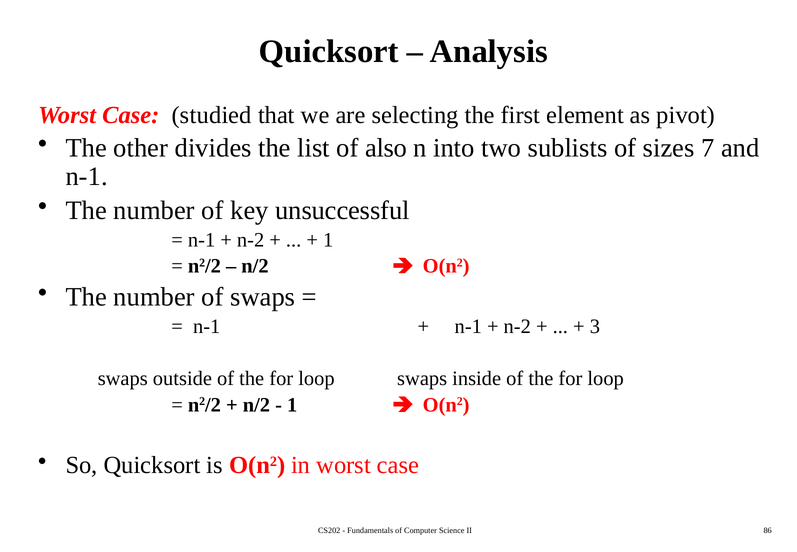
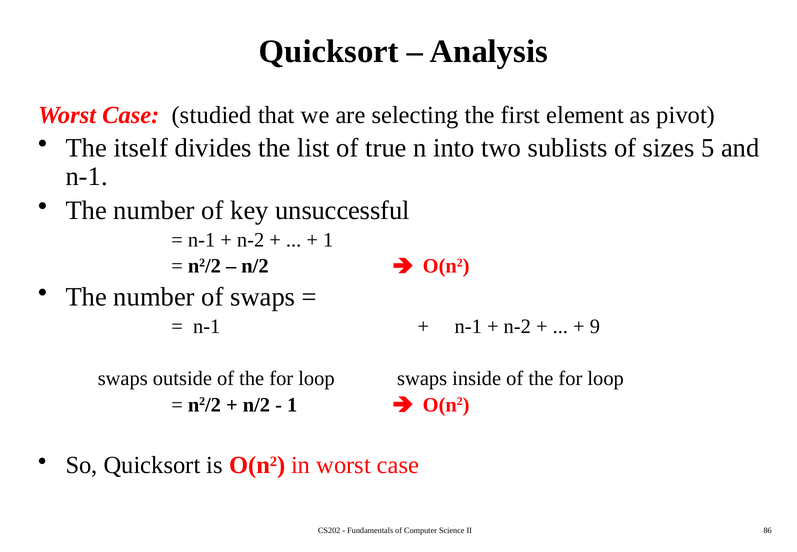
other: other -> itself
also: also -> true
7: 7 -> 5
3: 3 -> 9
